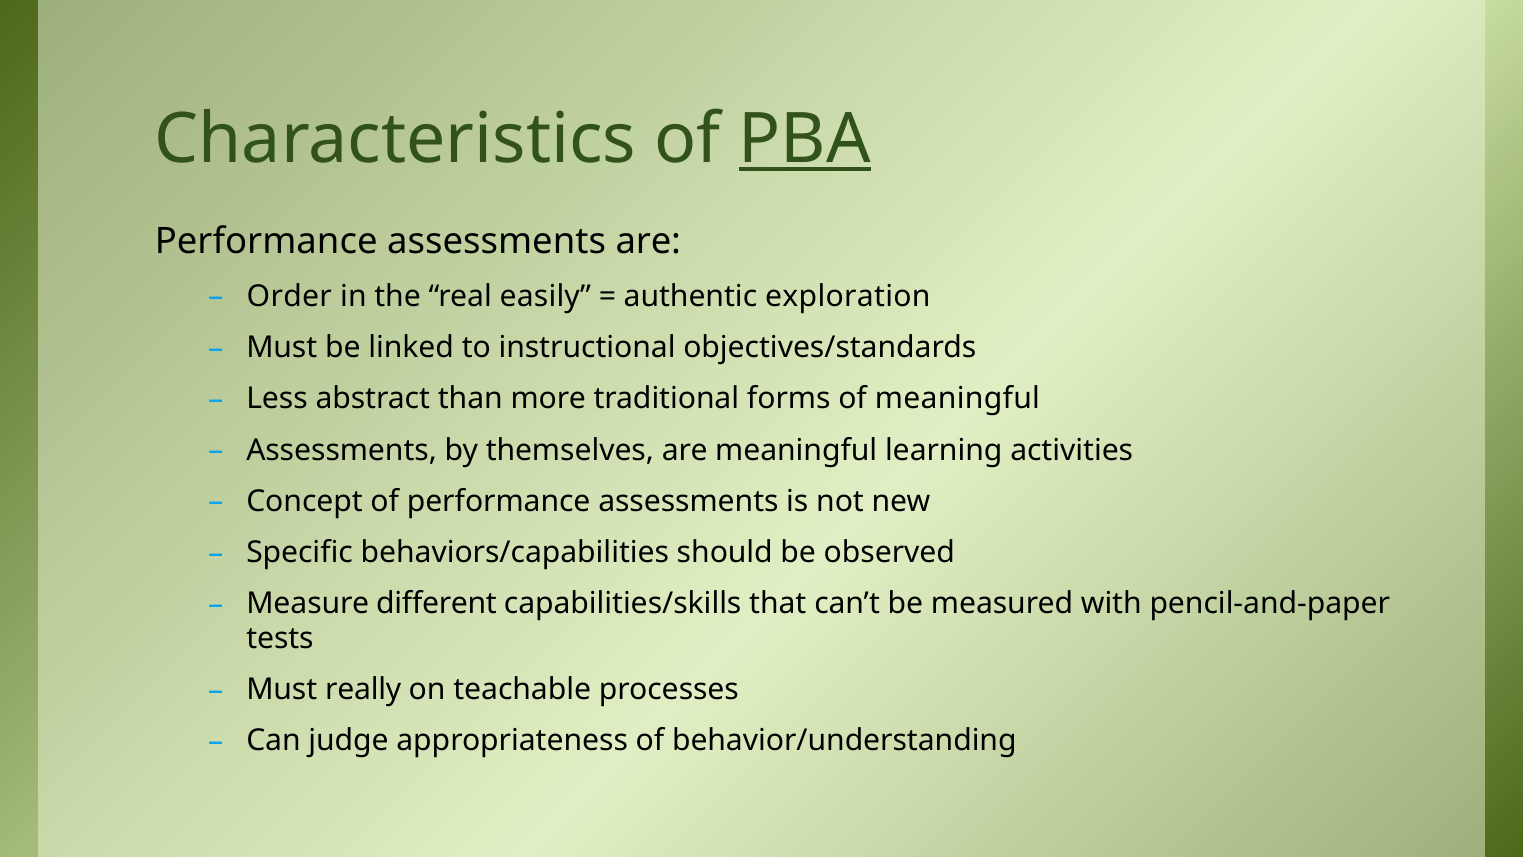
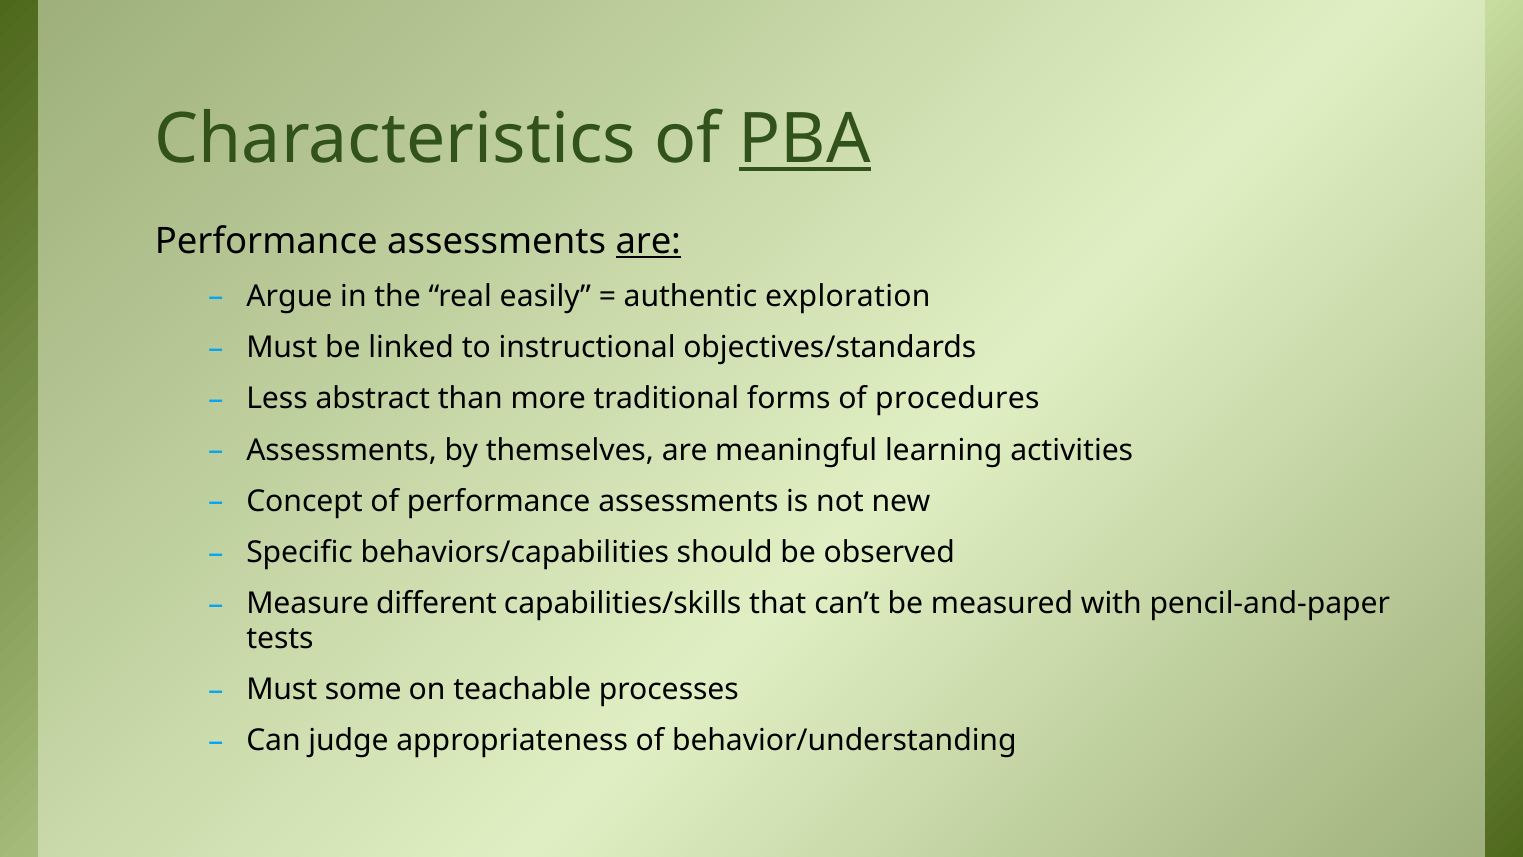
are at (648, 241) underline: none -> present
Order: Order -> Argue
of meaningful: meaningful -> procedures
really: really -> some
